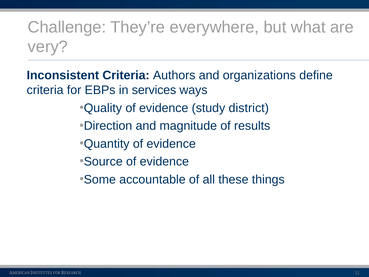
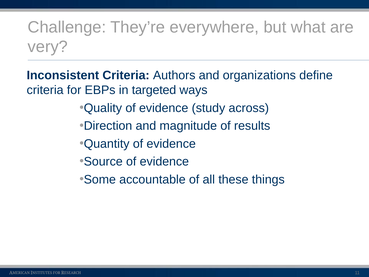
services: services -> targeted
district: district -> across
